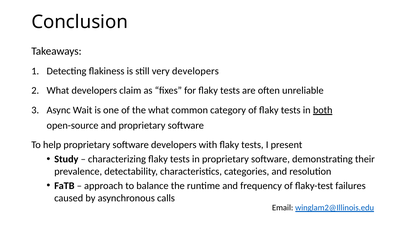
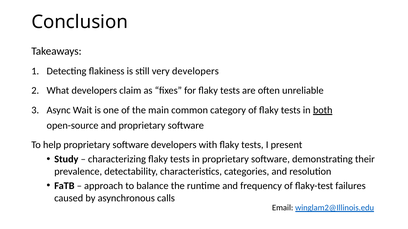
the what: what -> main
